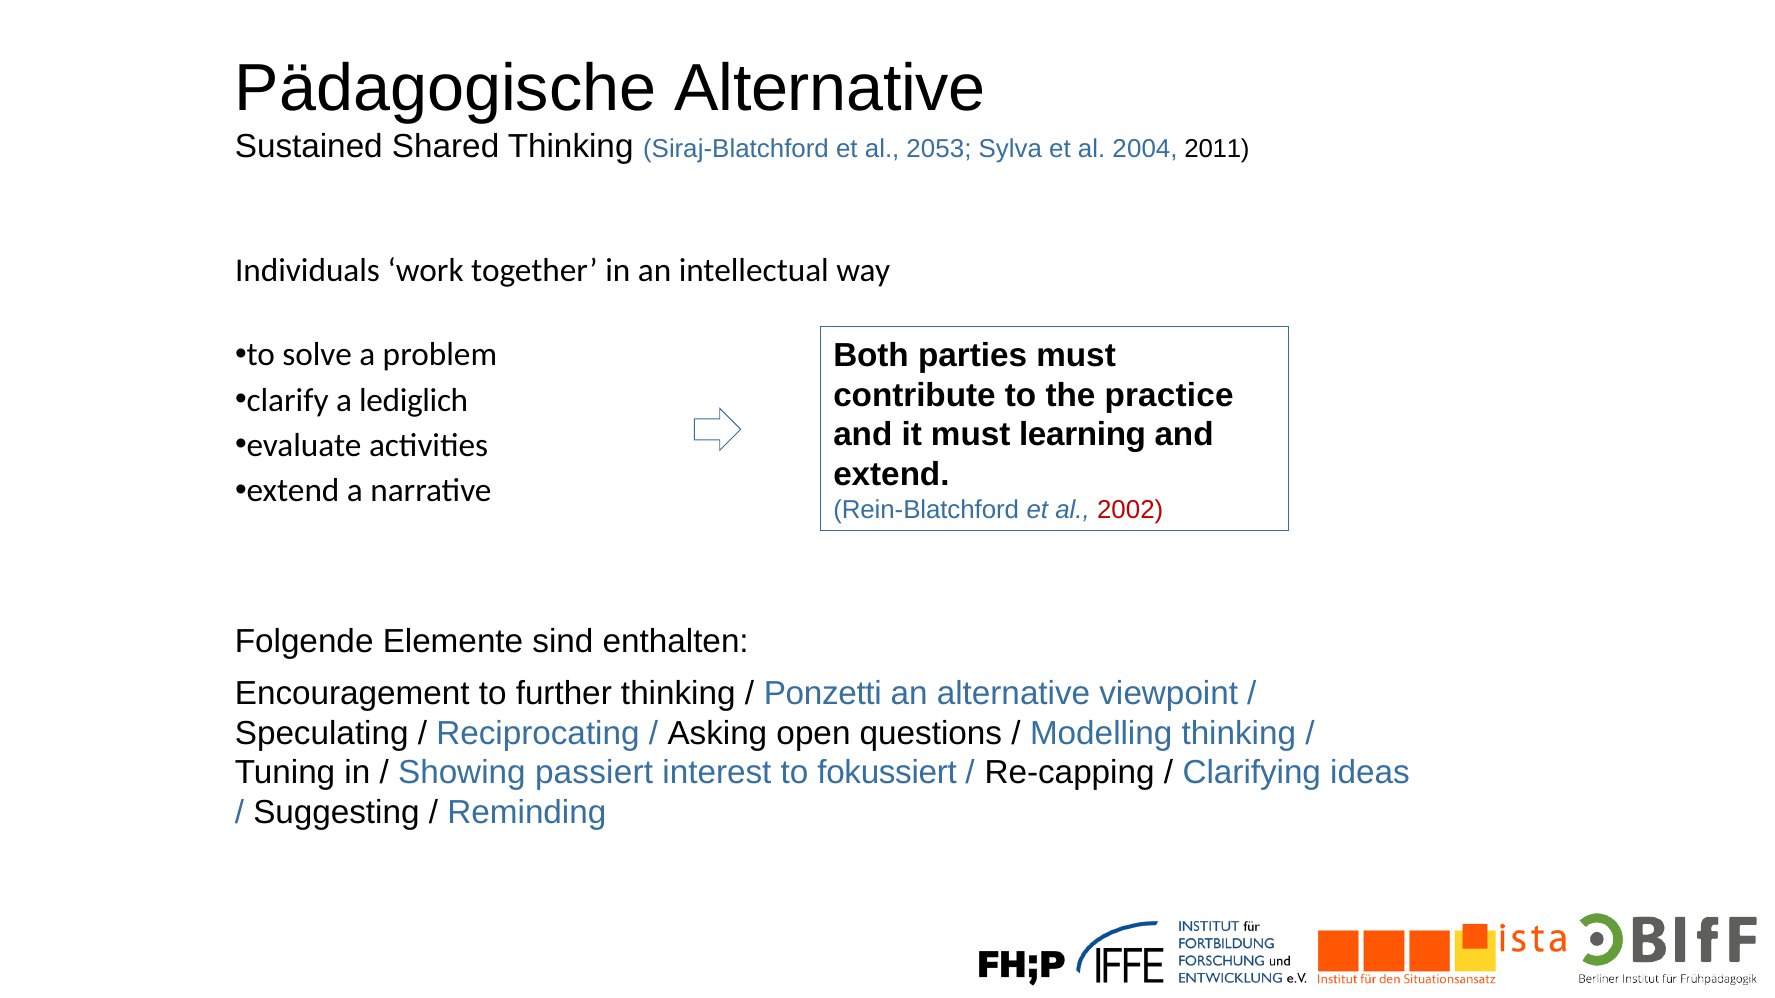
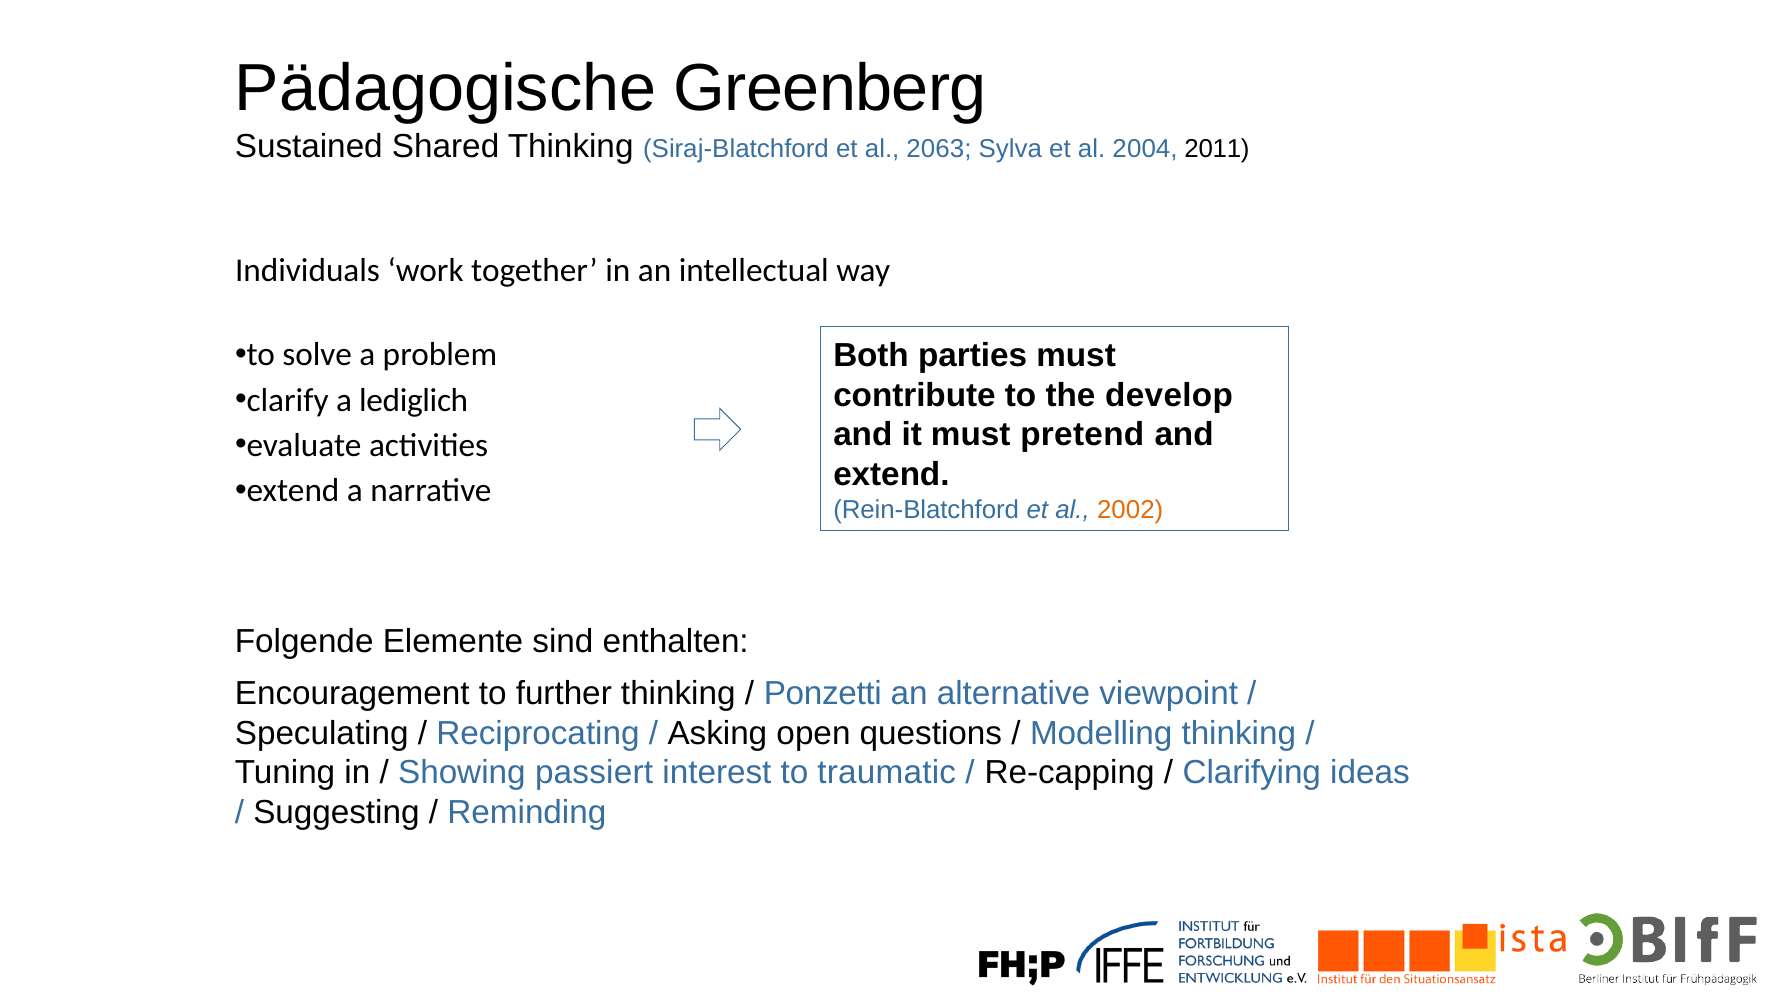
Pädagogische Alternative: Alternative -> Greenberg
2053: 2053 -> 2063
practice: practice -> develop
learning: learning -> pretend
2002 colour: red -> orange
fokussiert: fokussiert -> traumatic
